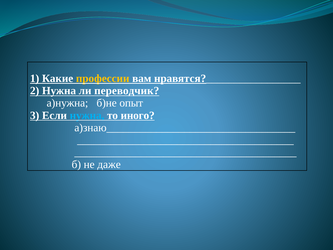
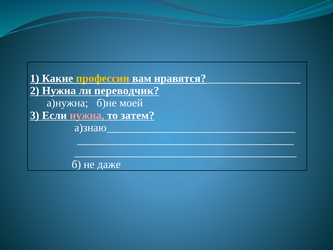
опыт: опыт -> моей
нужна at (87, 115) colour: light blue -> pink
иного: иного -> затем
